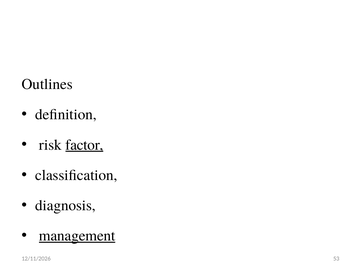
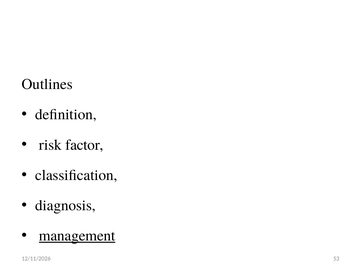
factor underline: present -> none
